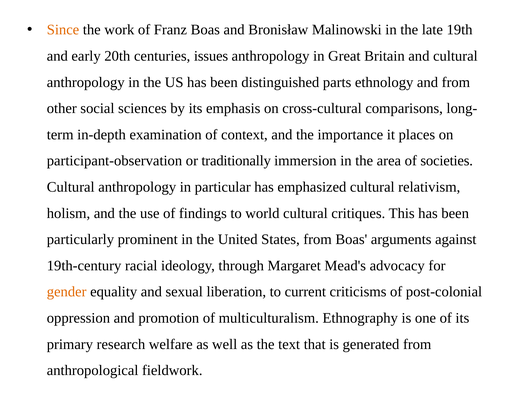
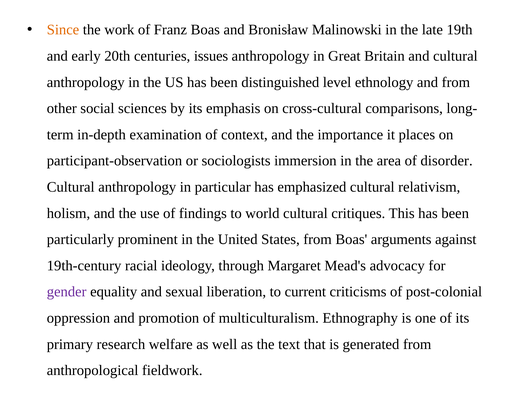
parts: parts -> level
traditionally: traditionally -> sociologists
societies: societies -> disorder
gender colour: orange -> purple
